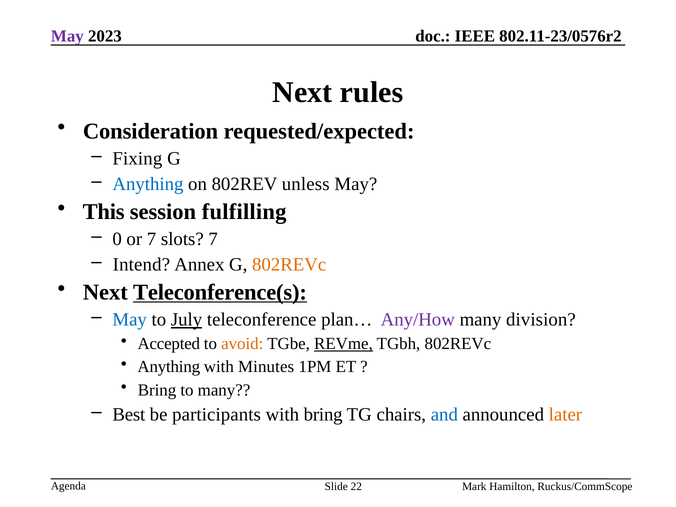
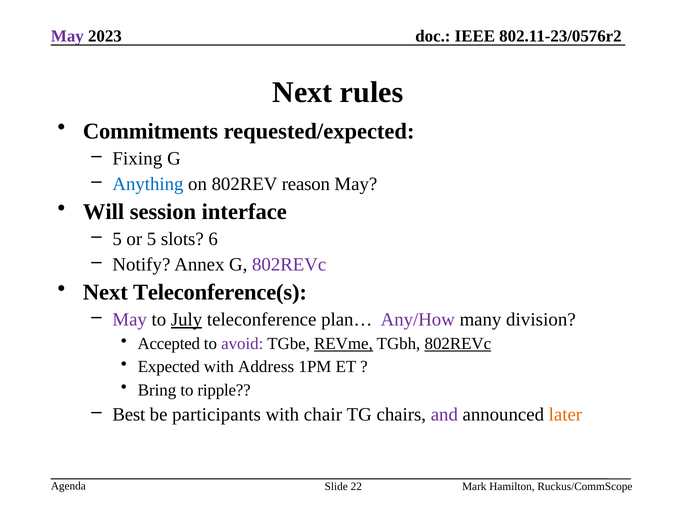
Consideration: Consideration -> Commitments
unless: unless -> reason
This: This -> Will
fulfilling: fulfilling -> interface
0 at (117, 239): 0 -> 5
or 7: 7 -> 5
slots 7: 7 -> 6
Intend: Intend -> Notify
802REVc at (289, 264) colour: orange -> purple
Teleconference(s underline: present -> none
May at (130, 320) colour: blue -> purple
avoid colour: orange -> purple
802REVc at (458, 344) underline: none -> present
Anything at (169, 367): Anything -> Expected
Minutes: Minutes -> Address
to many: many -> ripple
with bring: bring -> chair
and colour: blue -> purple
